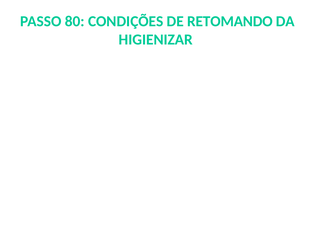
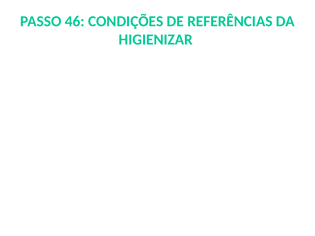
80: 80 -> 46
RETOMANDO: RETOMANDO -> REFERÊNCIAS
